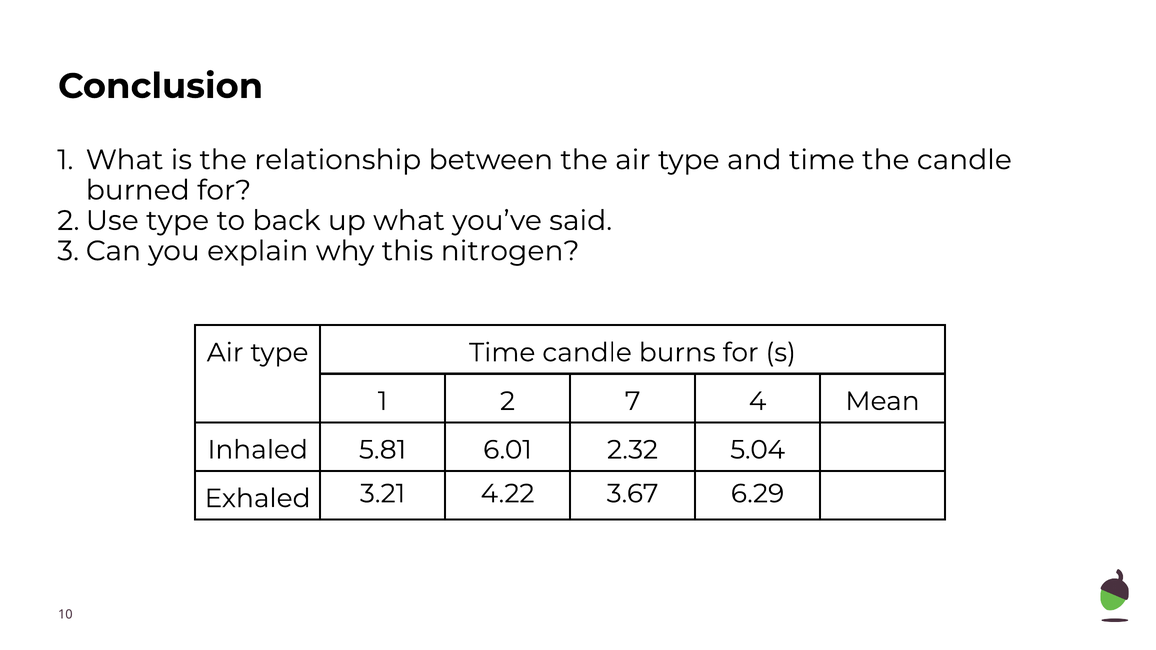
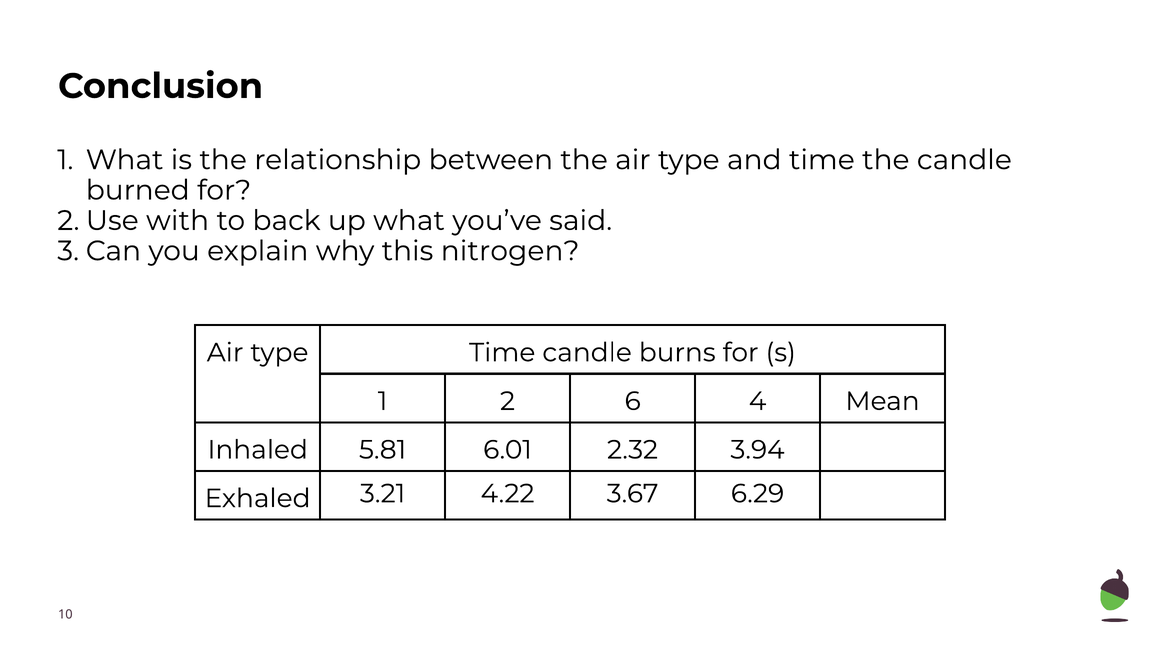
type at (178, 221): type -> with
7: 7 -> 6
5.04: 5.04 -> 3.94
